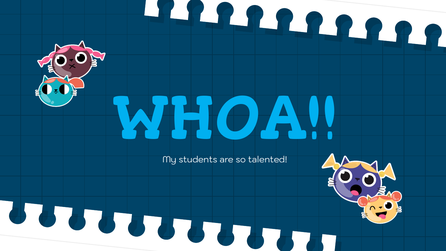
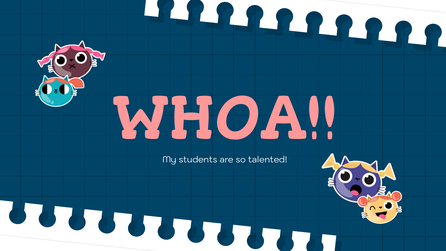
WHOA colour: light blue -> pink
